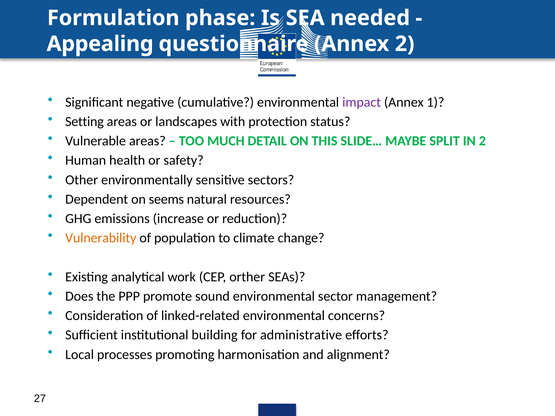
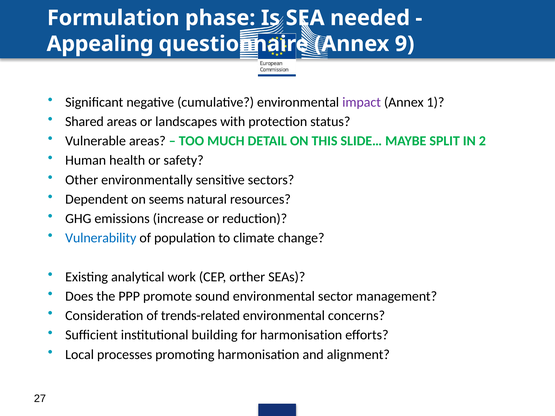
Annex 2: 2 -> 9
Setting: Setting -> Shared
Vulnerability colour: orange -> blue
linked-related: linked-related -> trends-related
for administrative: administrative -> harmonisation
